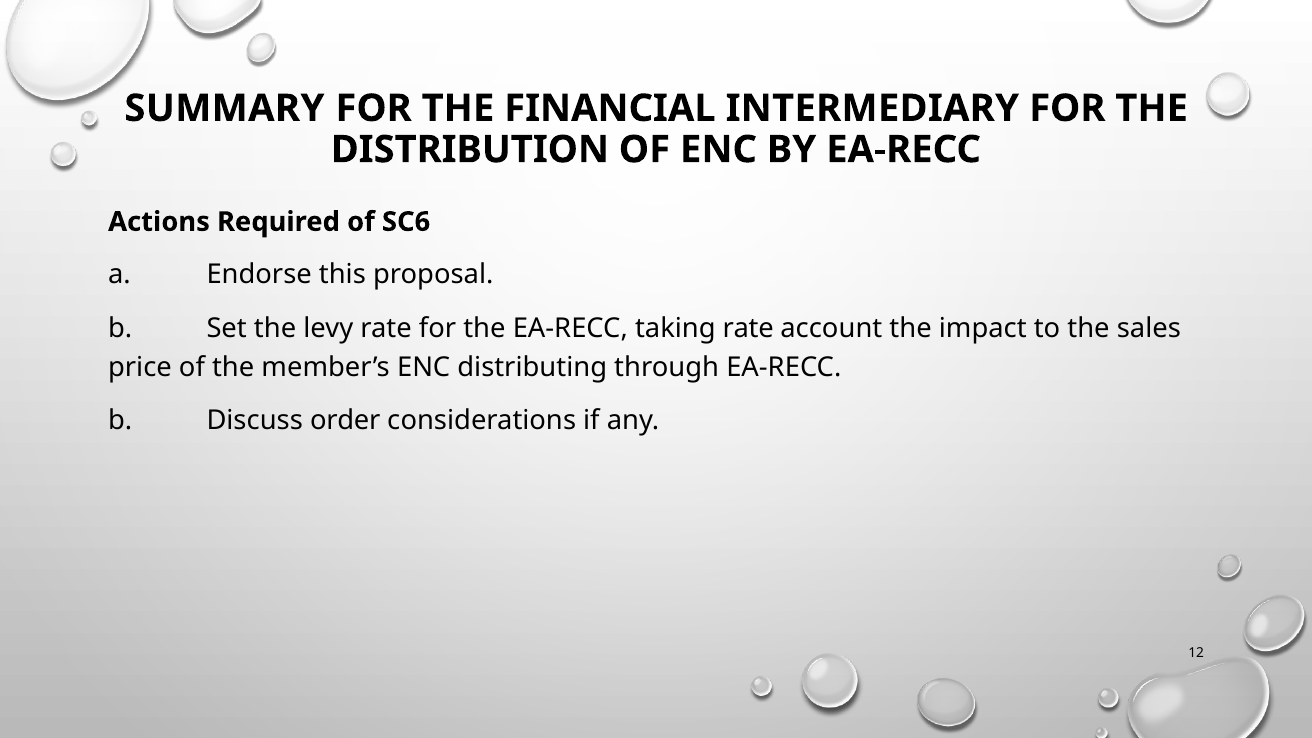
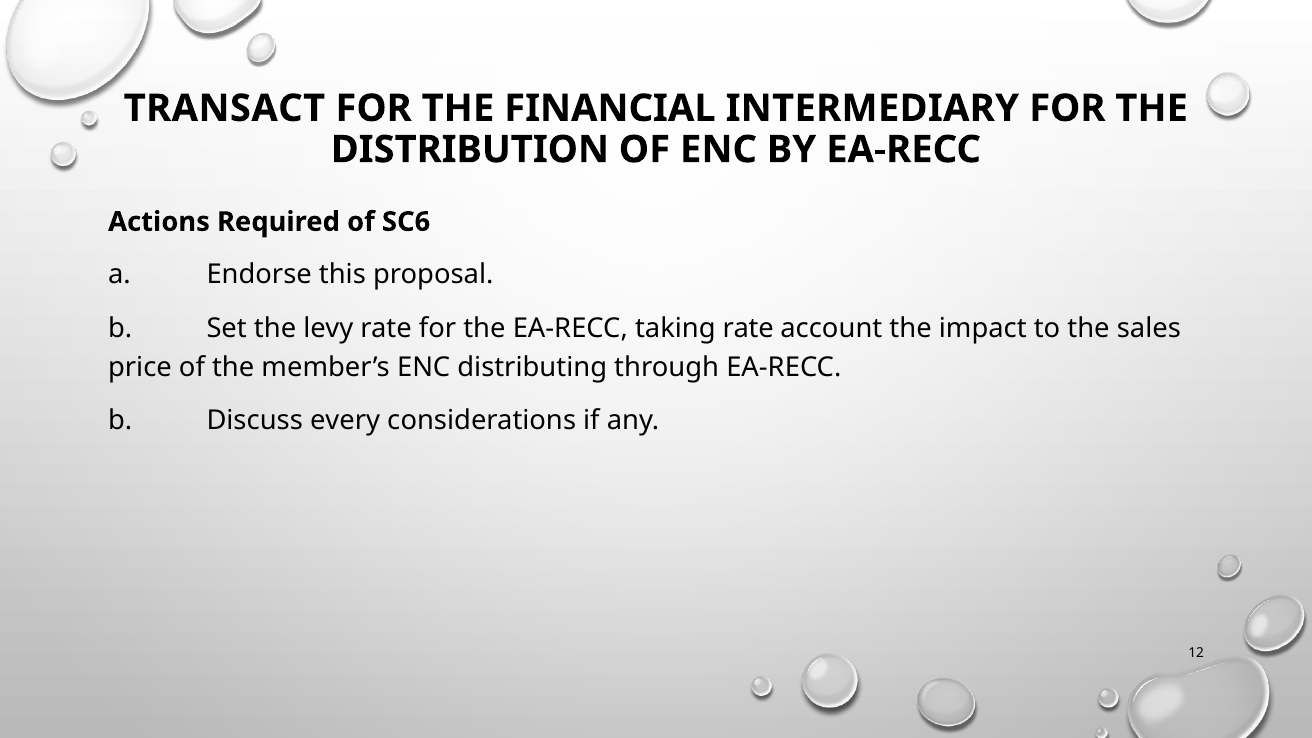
SUMMARY: SUMMARY -> TRANSACT
order: order -> every
